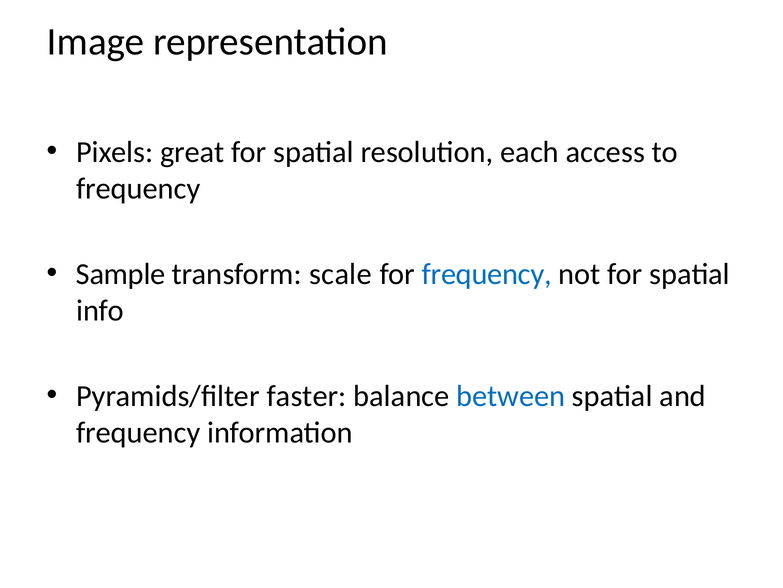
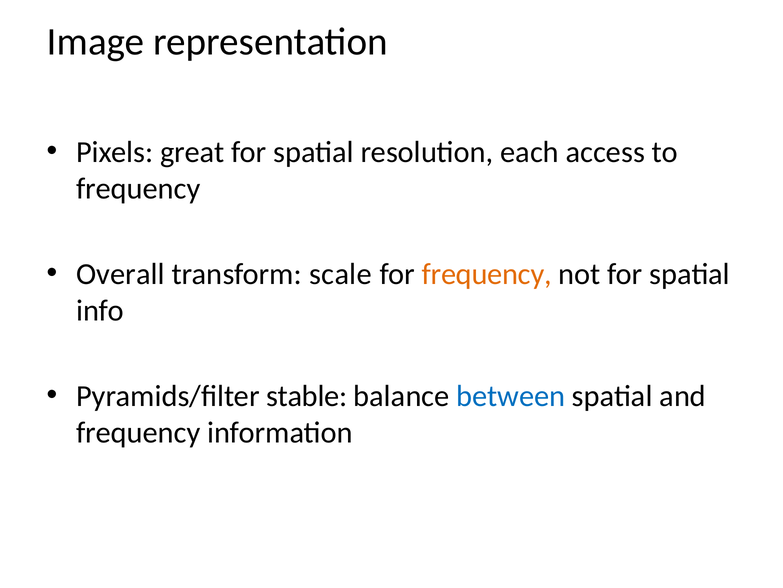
Sample: Sample -> Overall
frequency at (487, 274) colour: blue -> orange
faster: faster -> stable
